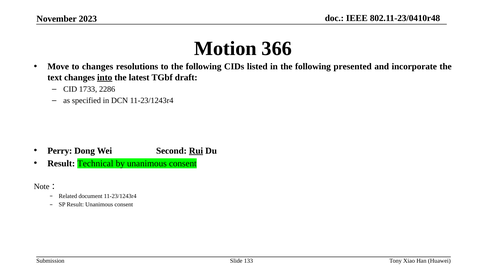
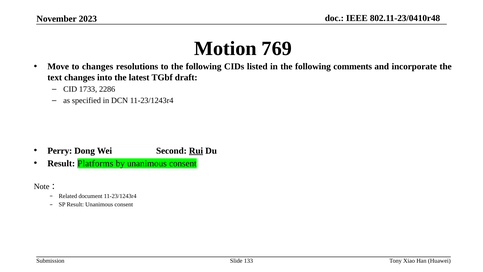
366: 366 -> 769
presented: presented -> comments
into underline: present -> none
Technical: Technical -> Platforms
